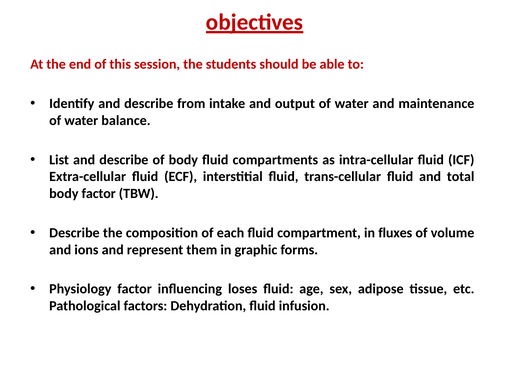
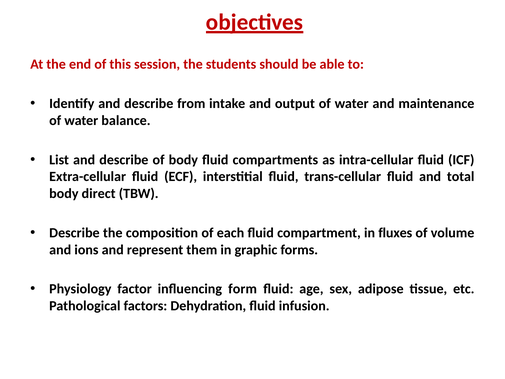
body factor: factor -> direct
loses: loses -> form
